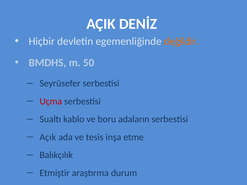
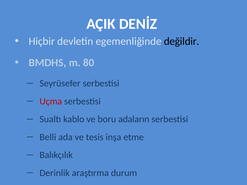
değildir colour: orange -> black
50: 50 -> 80
Açık: Açık -> Belli
Etmiştir: Etmiştir -> Derinlik
